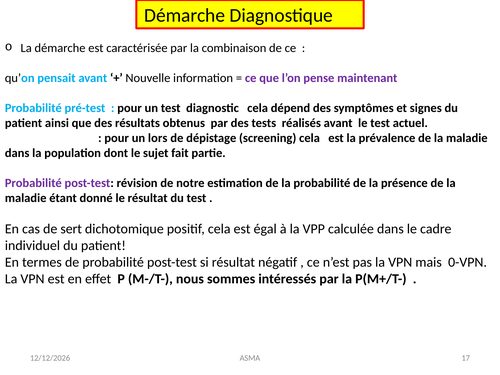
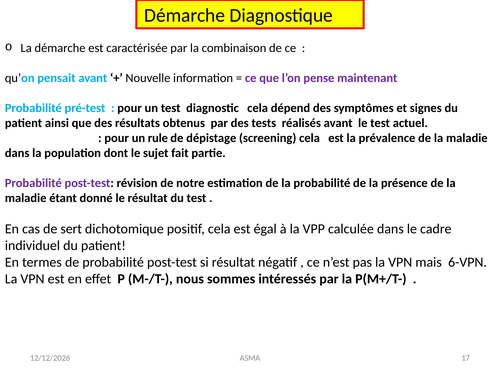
lors: lors -> rule
0-VPN: 0-VPN -> 6-VPN
